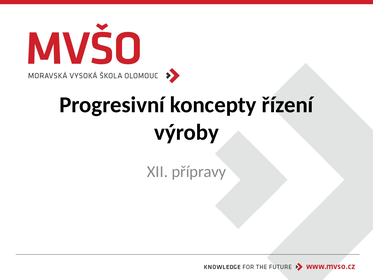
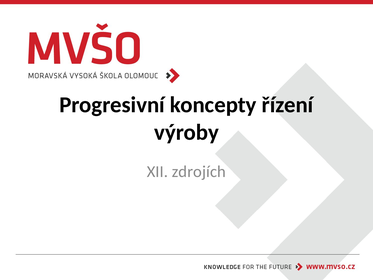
přípravy: přípravy -> zdrojích
